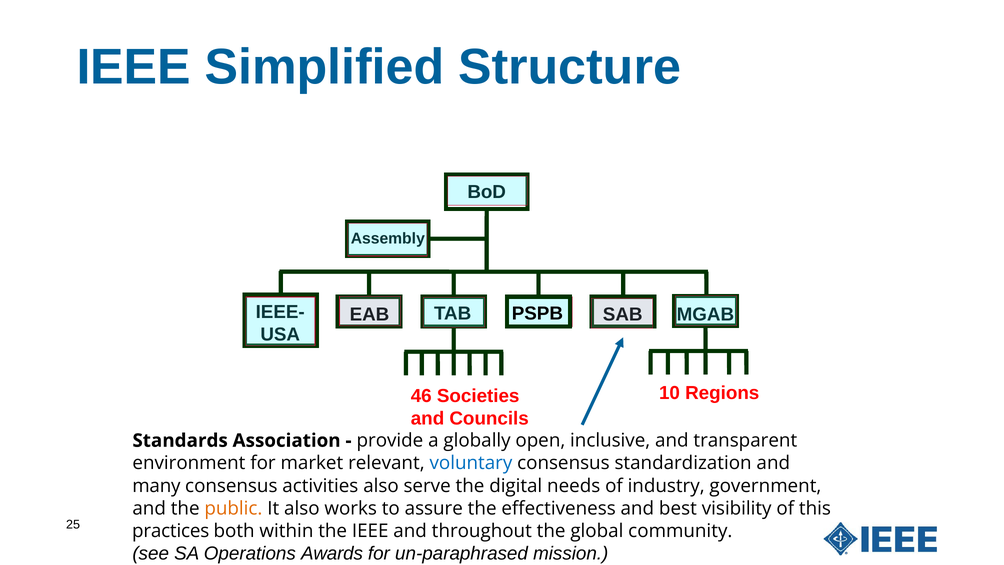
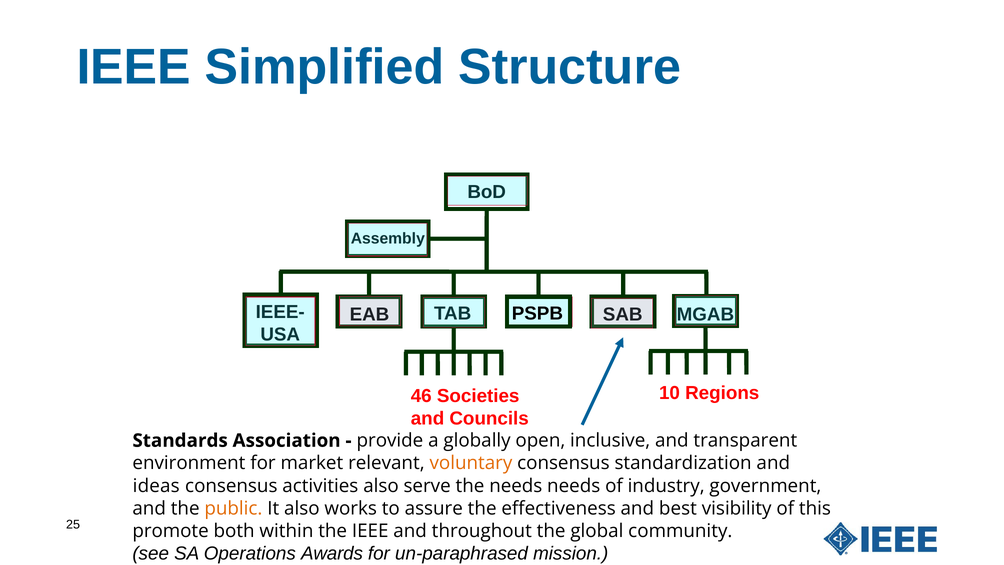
voluntary colour: blue -> orange
many: many -> ideas
the digital: digital -> needs
practices: practices -> promote
